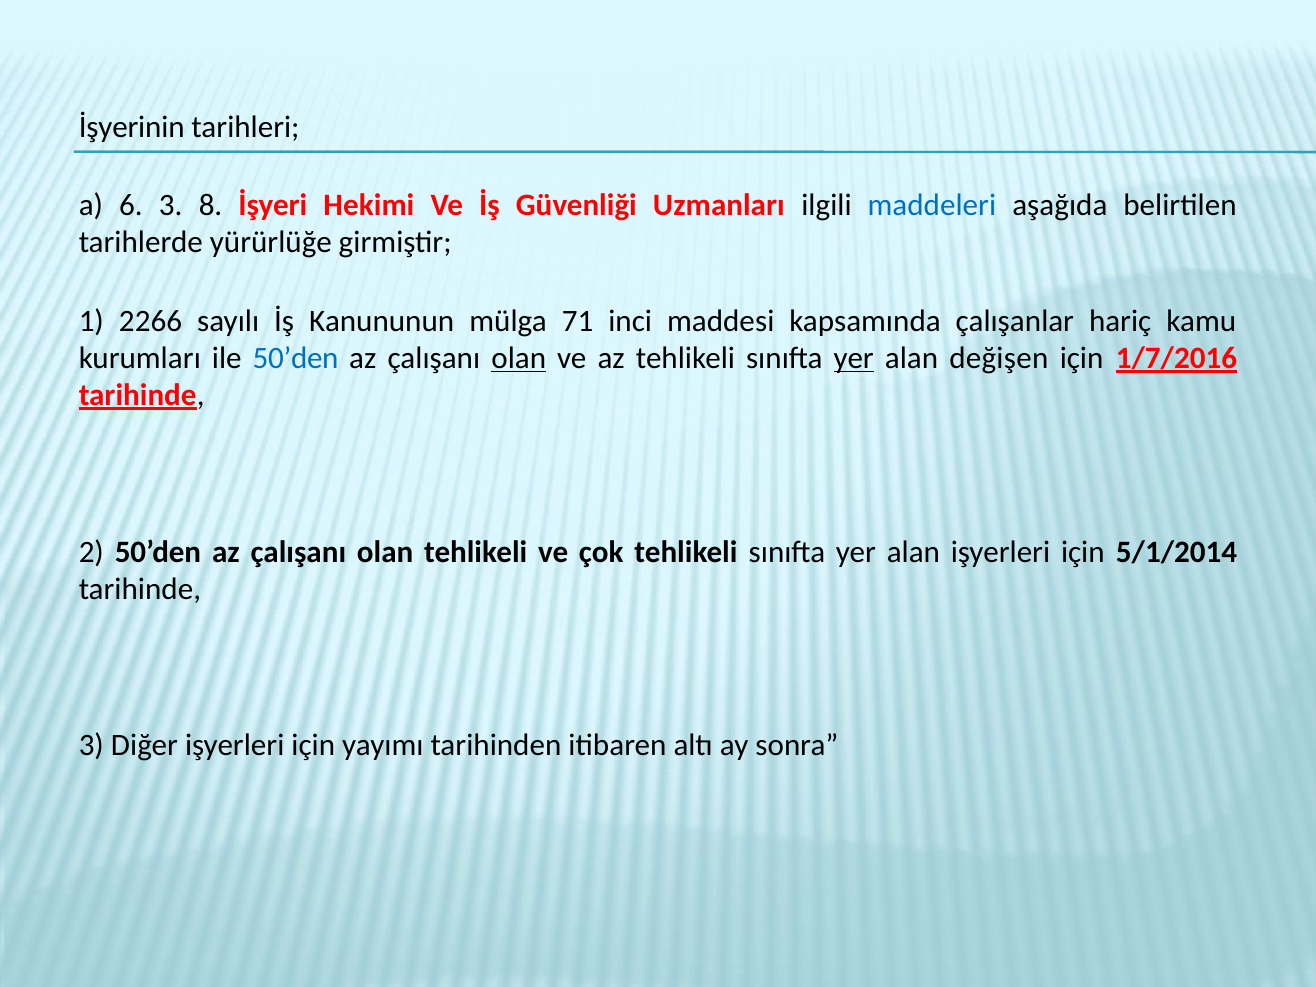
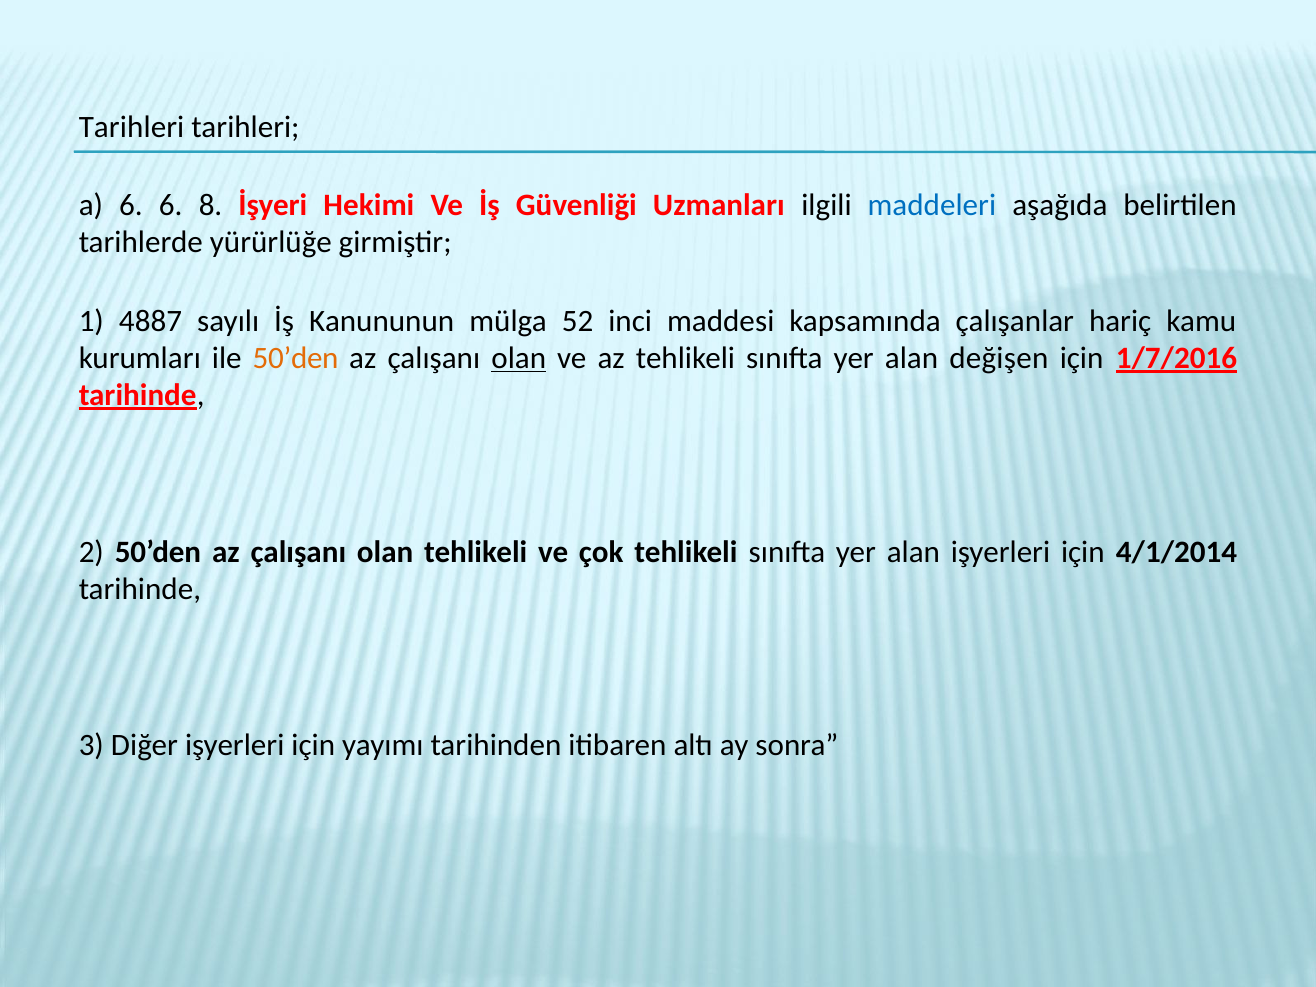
İşyerinin at (132, 127): İşyerinin -> Tarihleri
6 3: 3 -> 6
2266: 2266 -> 4887
71: 71 -> 52
50’den at (296, 358) colour: blue -> orange
yer at (854, 358) underline: present -> none
5/1/2014: 5/1/2014 -> 4/1/2014
